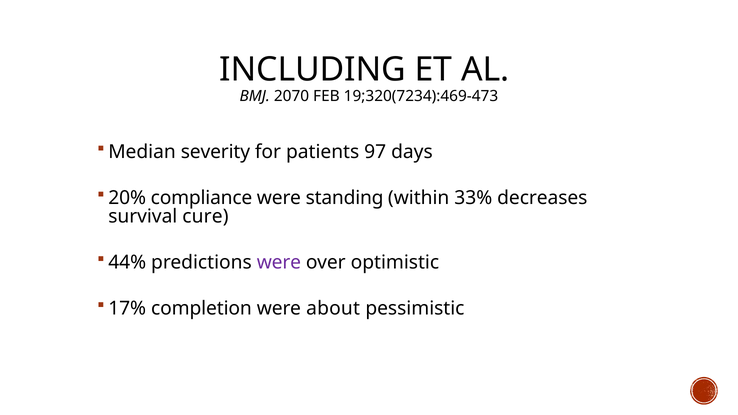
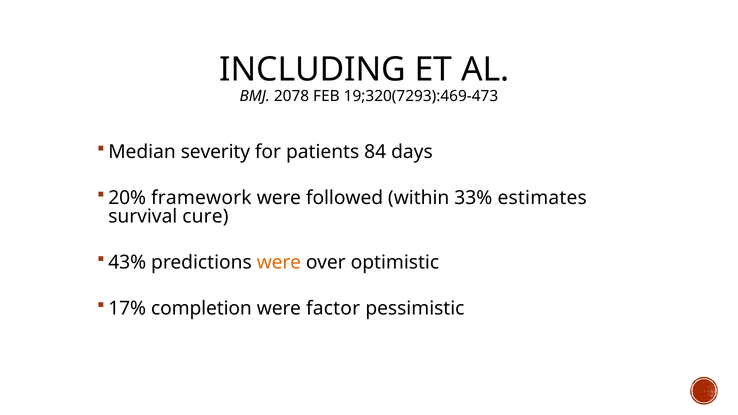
2070: 2070 -> 2078
19;320(7234):469-473: 19;320(7234):469-473 -> 19;320(7293):469-473
97: 97 -> 84
compliance: compliance -> framework
standing: standing -> followed
decreases: decreases -> estimates
44%: 44% -> 43%
were at (279, 262) colour: purple -> orange
about: about -> factor
